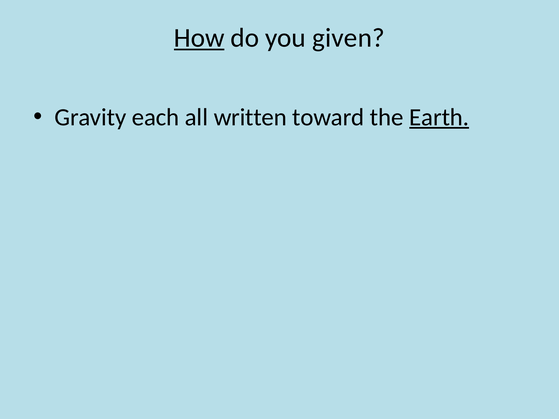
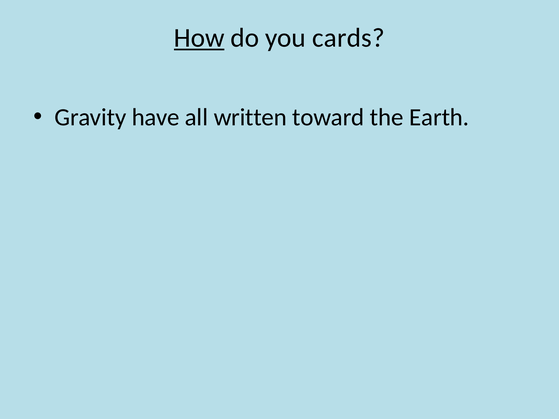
given: given -> cards
each: each -> have
Earth underline: present -> none
